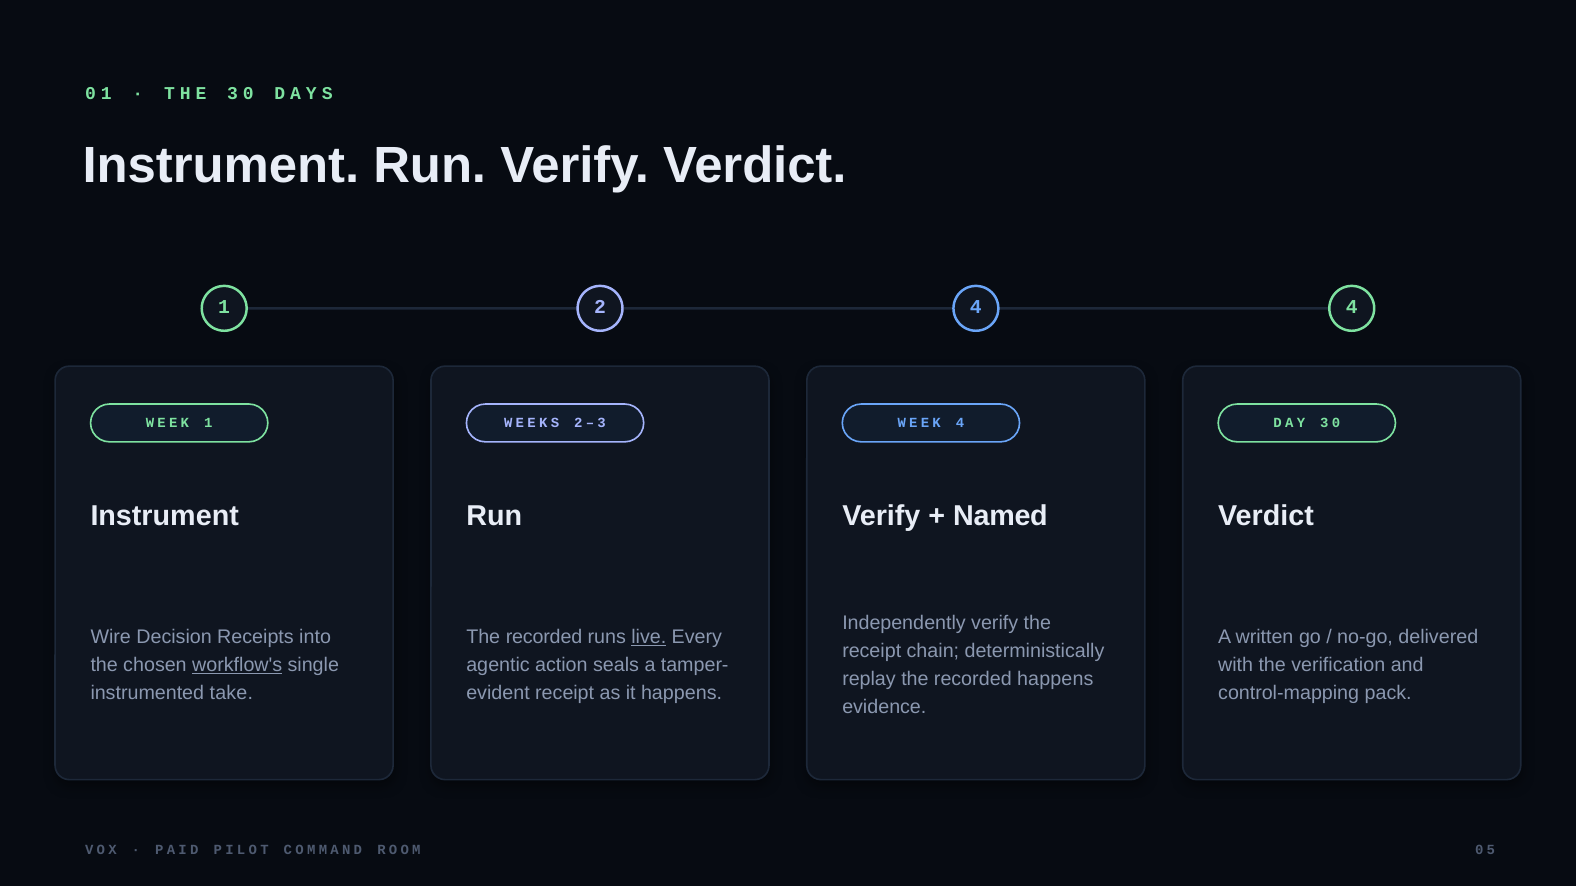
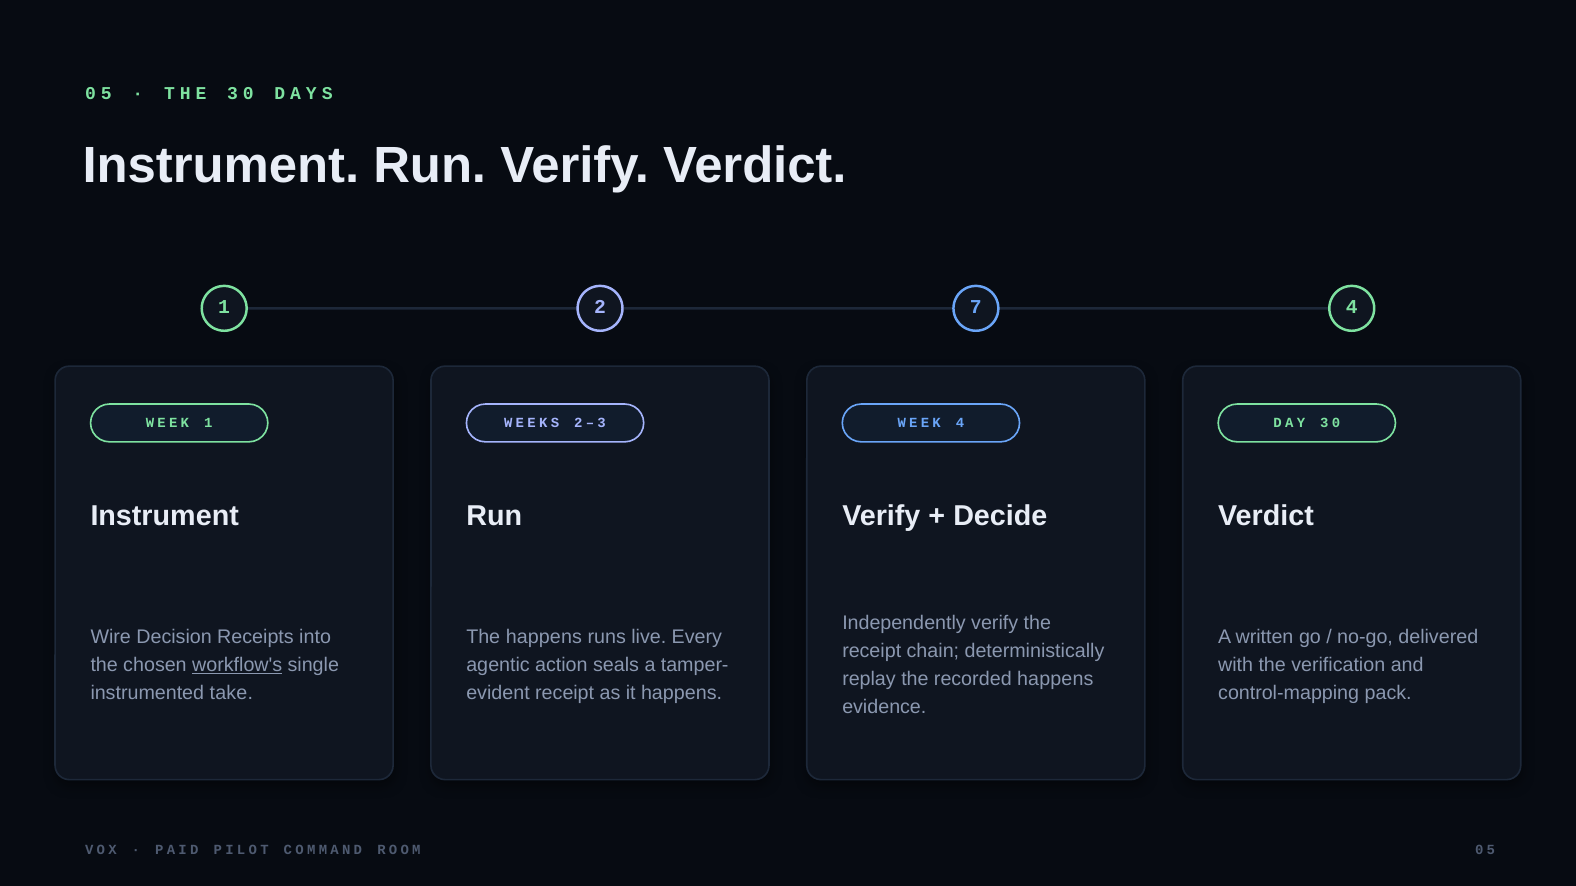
1 at (106, 93): 1 -> 5
2 4: 4 -> 7
Named: Named -> Decide
recorded at (544, 637): recorded -> happens
live underline: present -> none
